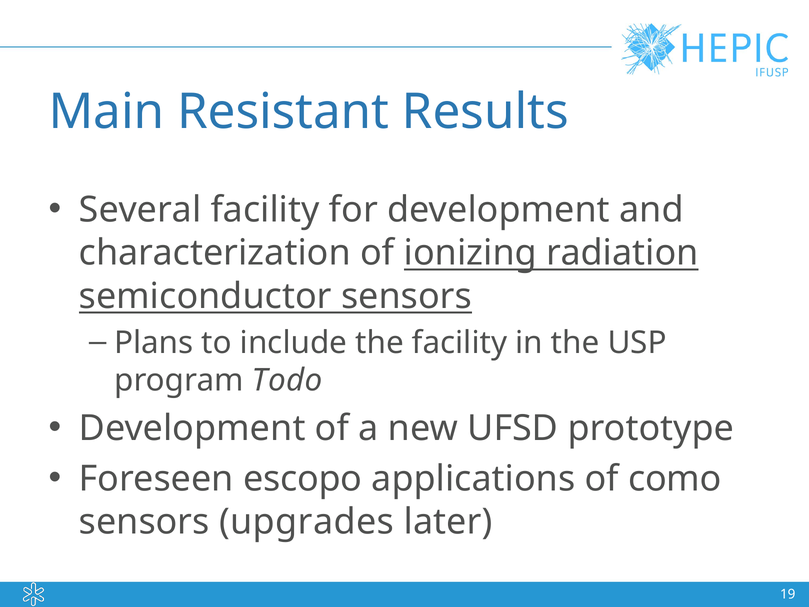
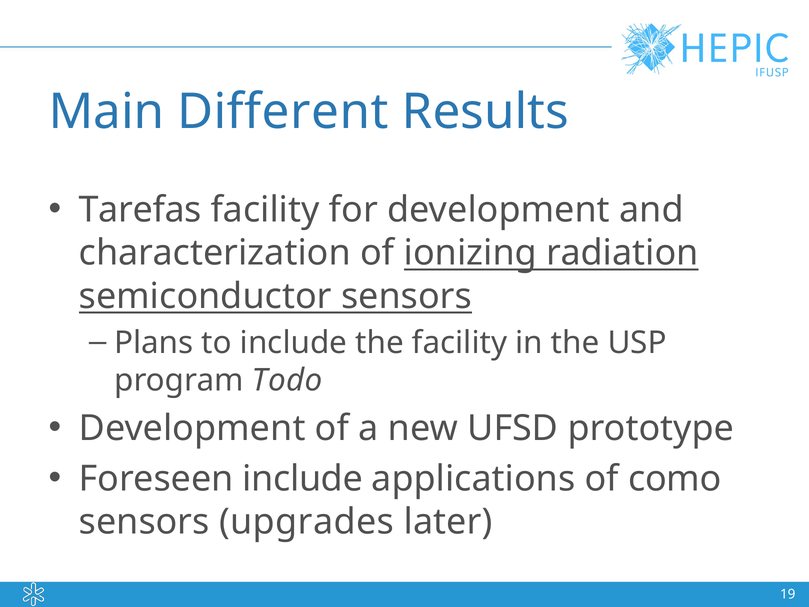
Resistant: Resistant -> Different
Several: Several -> Tarefas
Foreseen escopo: escopo -> include
